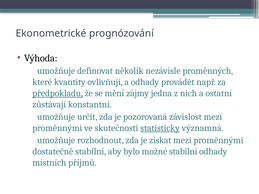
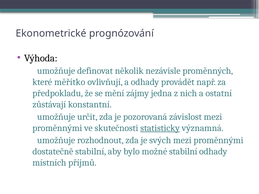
kvantity: kvantity -> měřítko
předpokladu underline: present -> none
získat: získat -> svých
